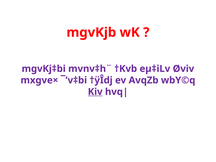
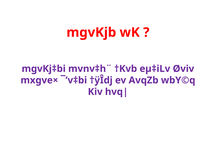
Kiv underline: present -> none
